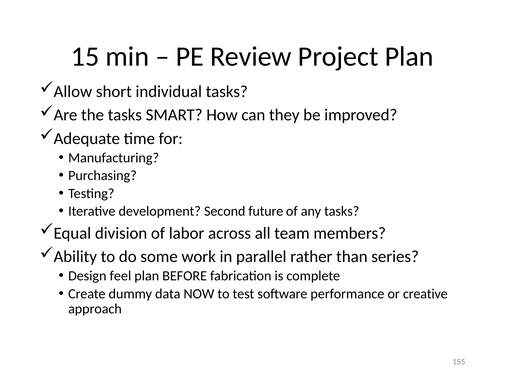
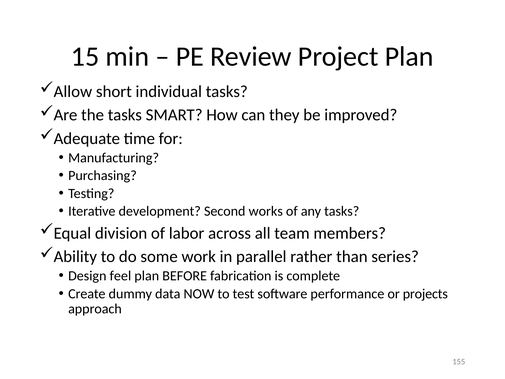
future: future -> works
creative: creative -> projects
